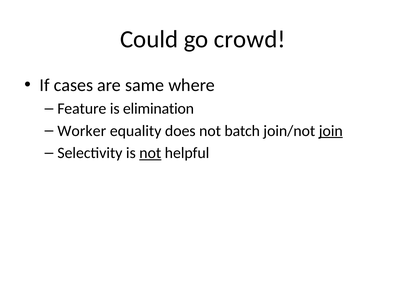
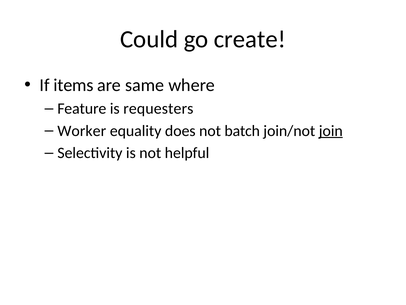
crowd: crowd -> create
cases: cases -> items
elimination: elimination -> requesters
not at (150, 153) underline: present -> none
